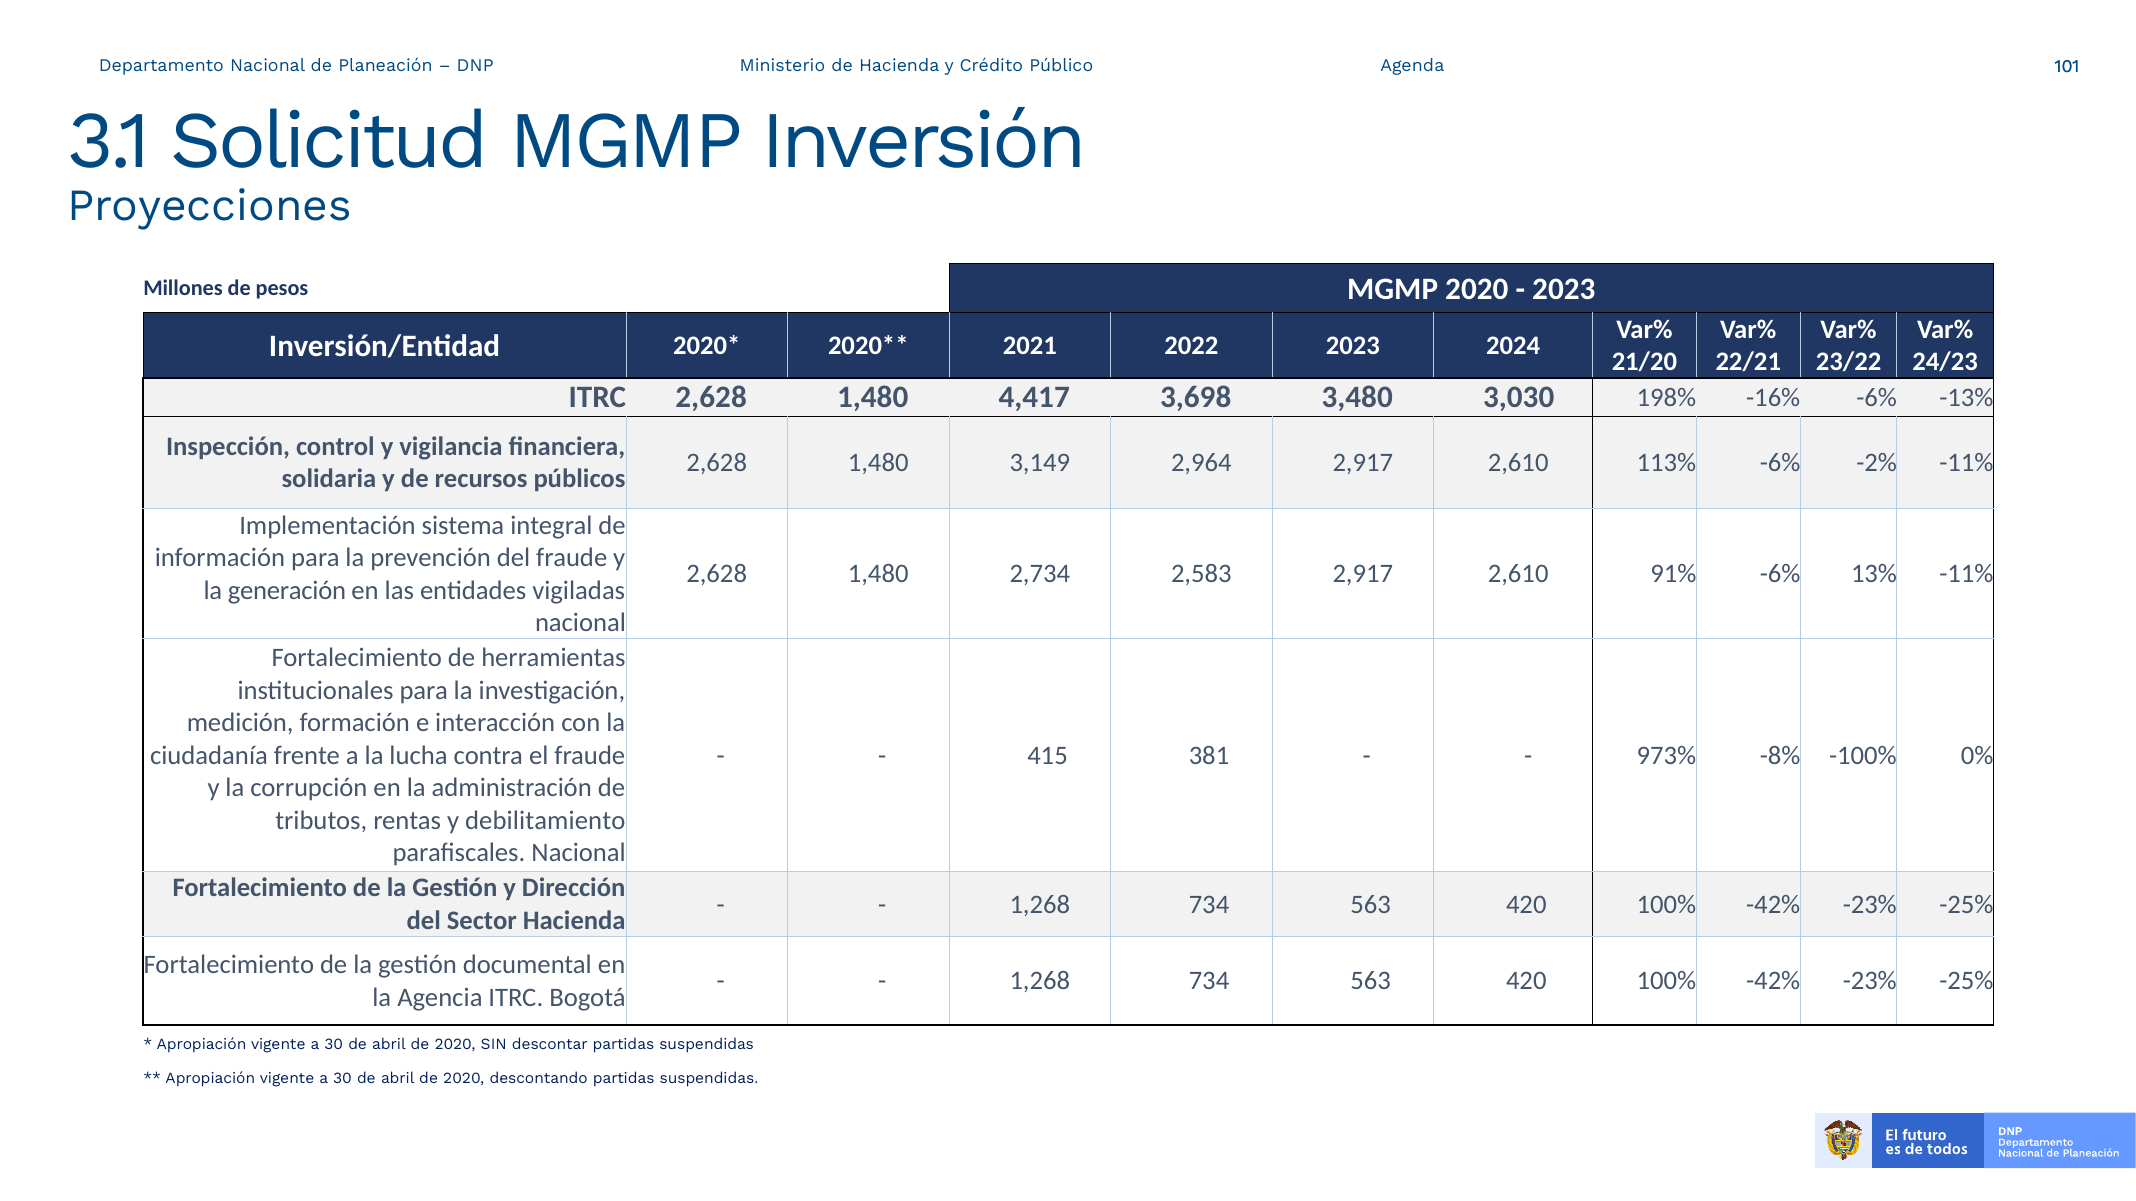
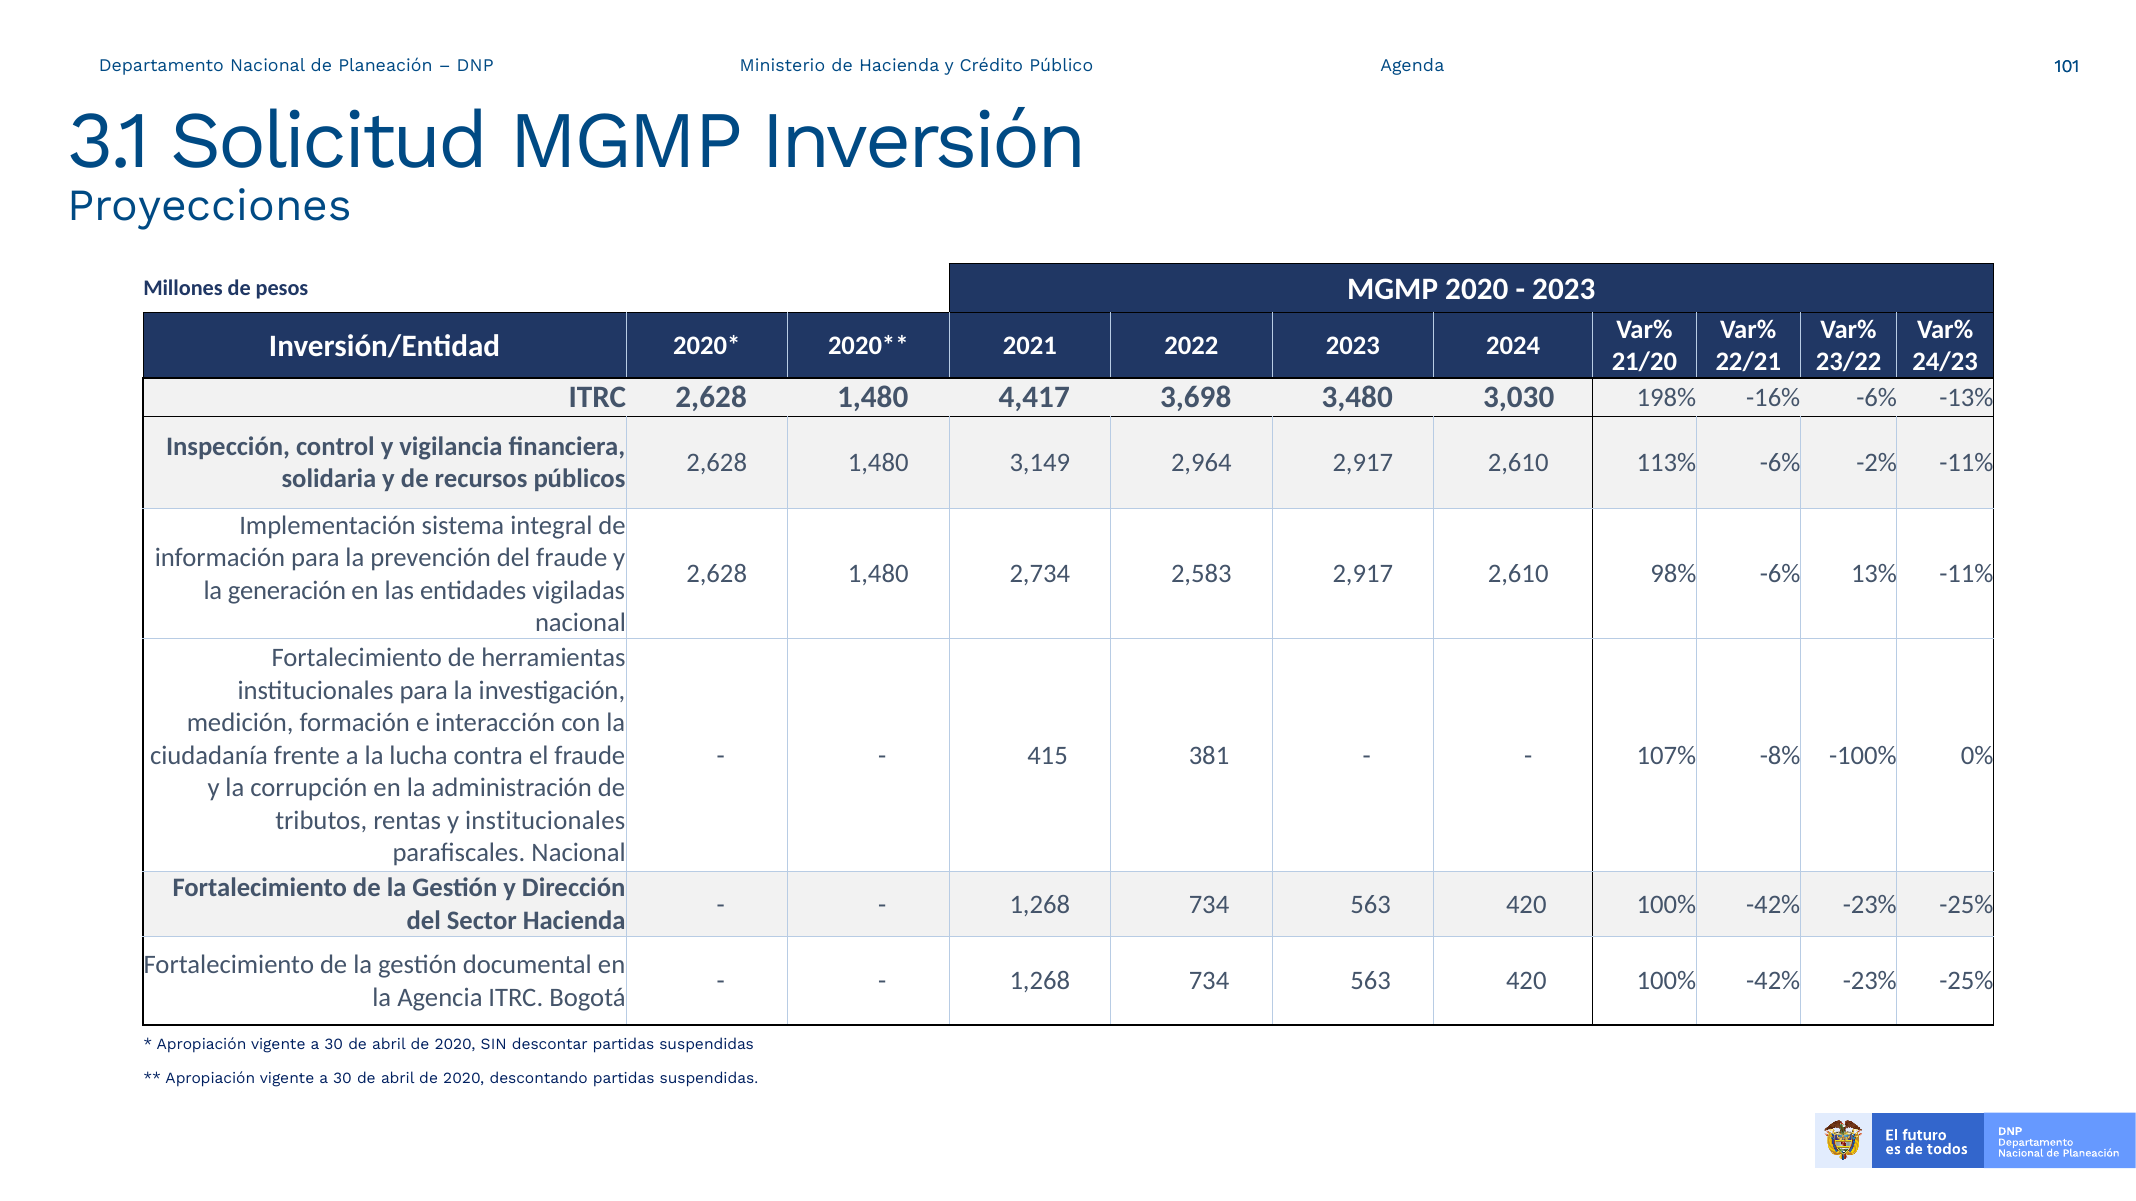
91%: 91% -> 98%
973%: 973% -> 107%
y debilitamiento: debilitamiento -> institucionales
